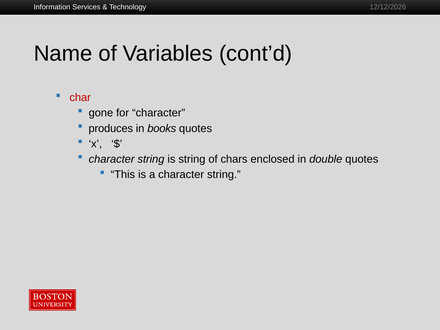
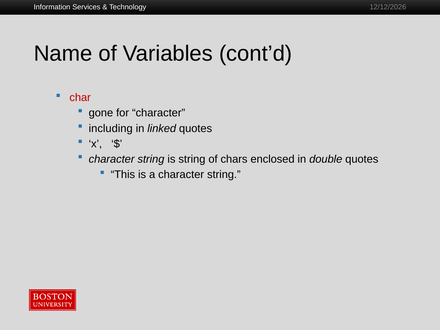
produces: produces -> including
books: books -> linked
